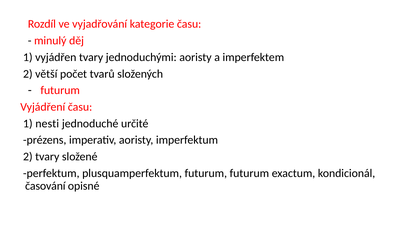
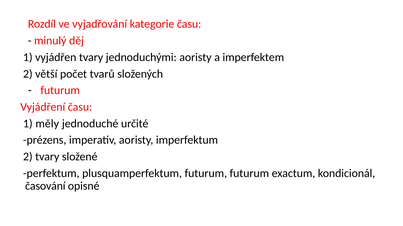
nesti: nesti -> měly
